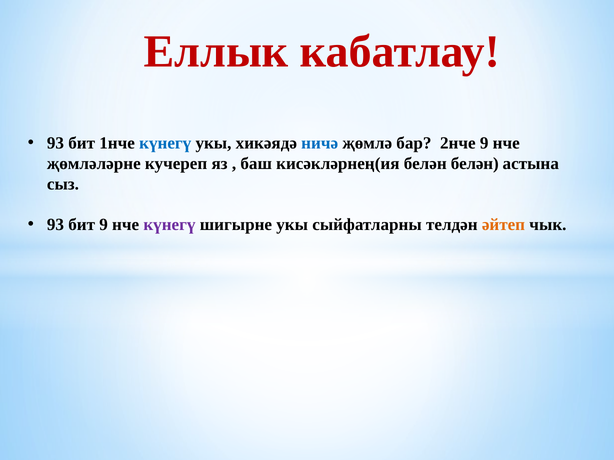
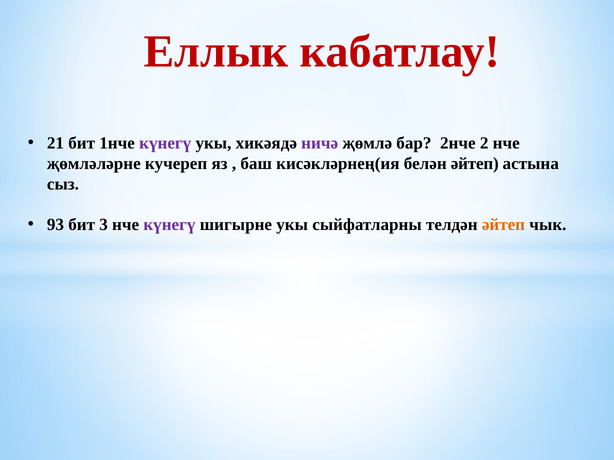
93 at (55, 143): 93 -> 21
күнегү at (165, 143) colour: blue -> purple
ничә colour: blue -> purple
2нче 9: 9 -> 2
белән белән: белән -> әйтеп
бит 9: 9 -> 3
